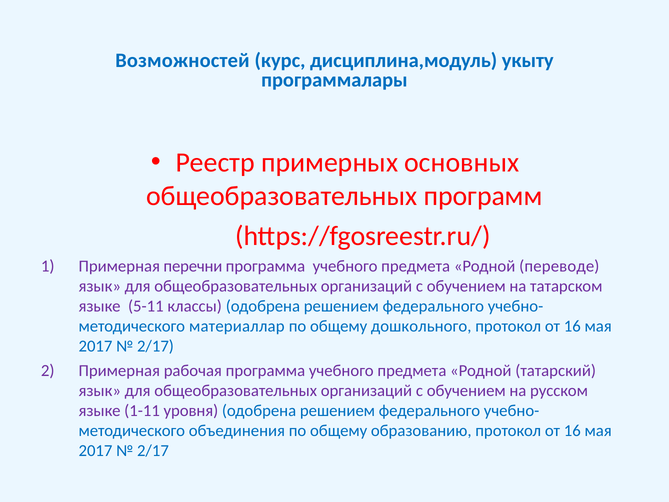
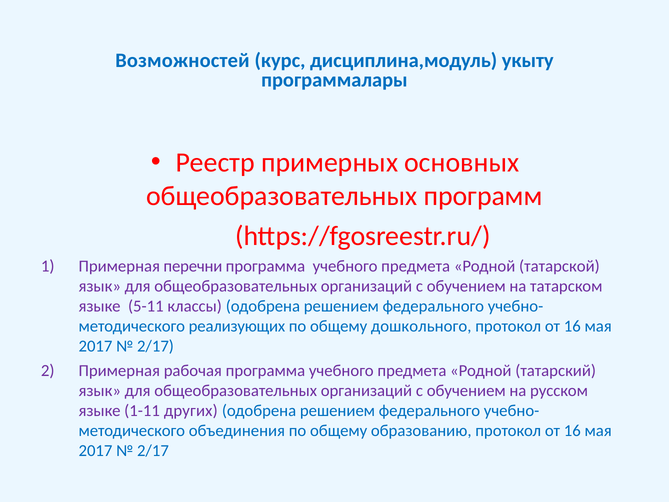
переводе: переводе -> татарской
материаллар: материаллар -> реализующих
уровня: уровня -> других
